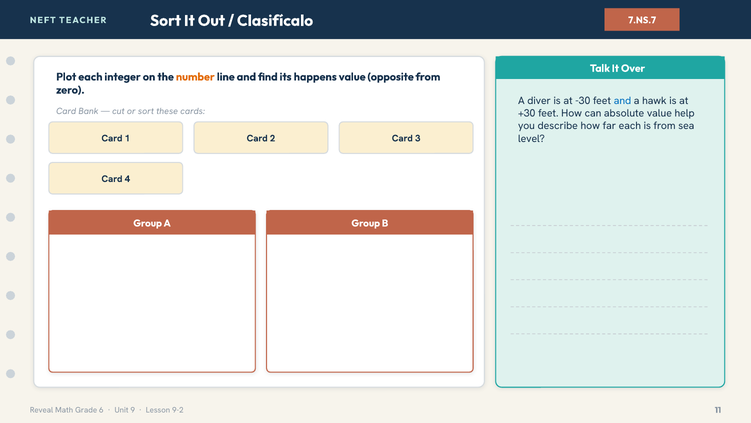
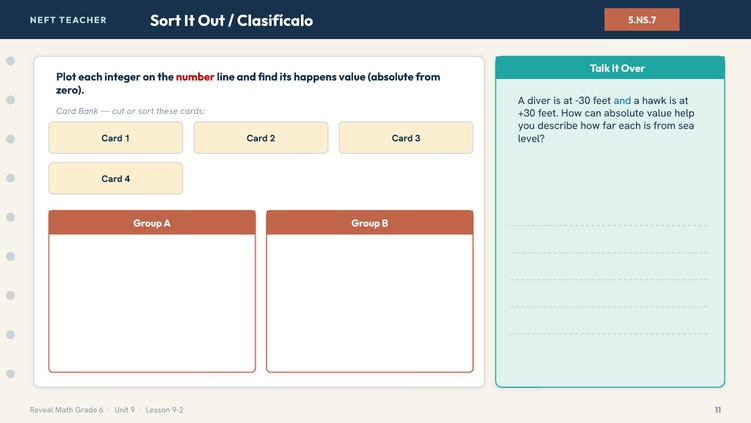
7.NS.7: 7.NS.7 -> 5.NS.7
number colour: orange -> red
value opposite: opposite -> absolute
